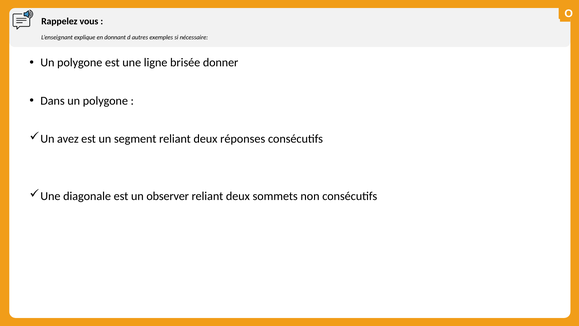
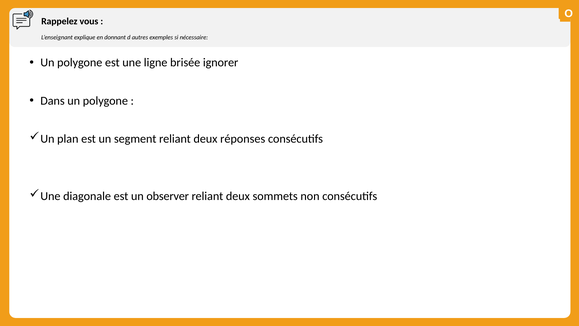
donner: donner -> ignorer
avez: avez -> plan
